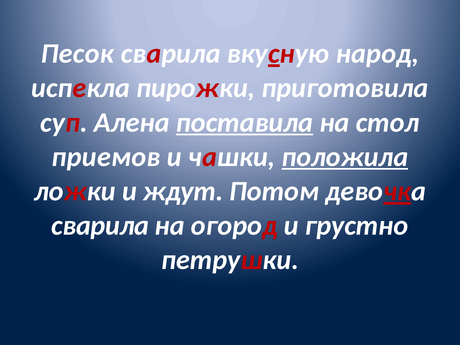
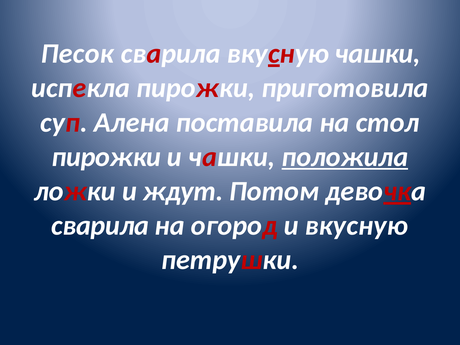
вкусную народ: народ -> чашки
поставила underline: present -> none
приемов at (106, 157): приемов -> пирожки
и грустно: грустно -> вкусную
